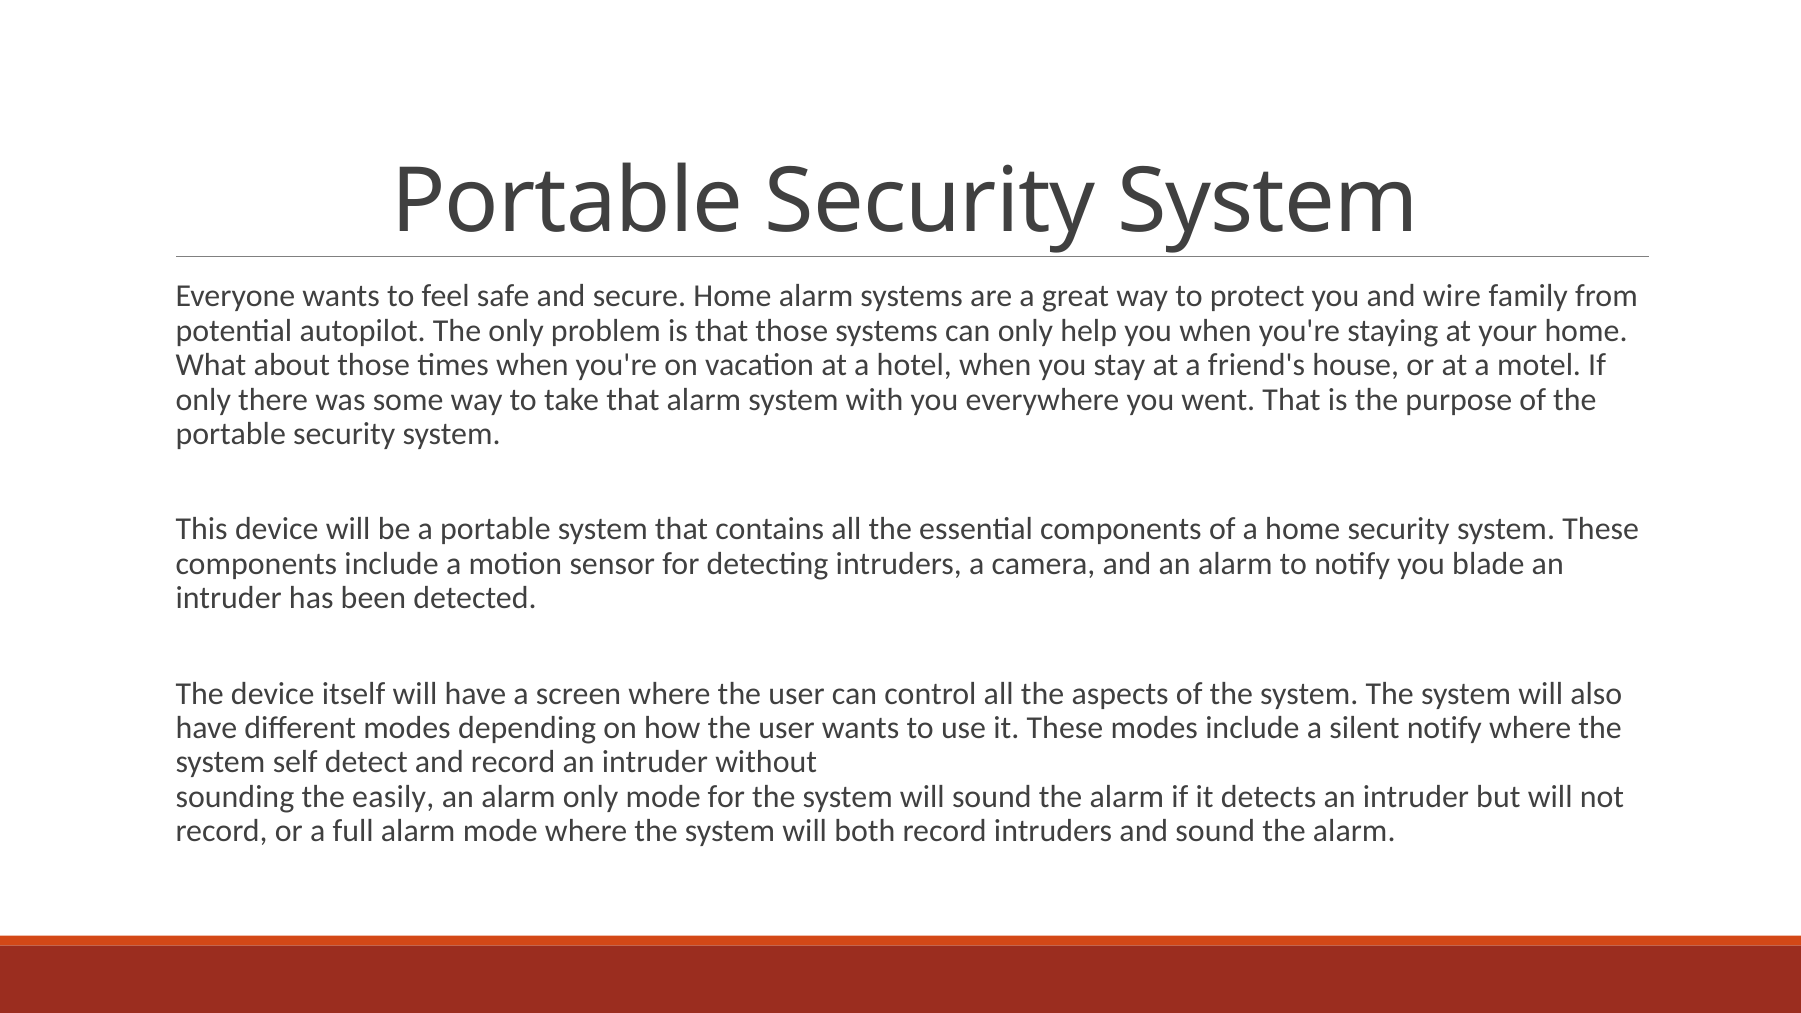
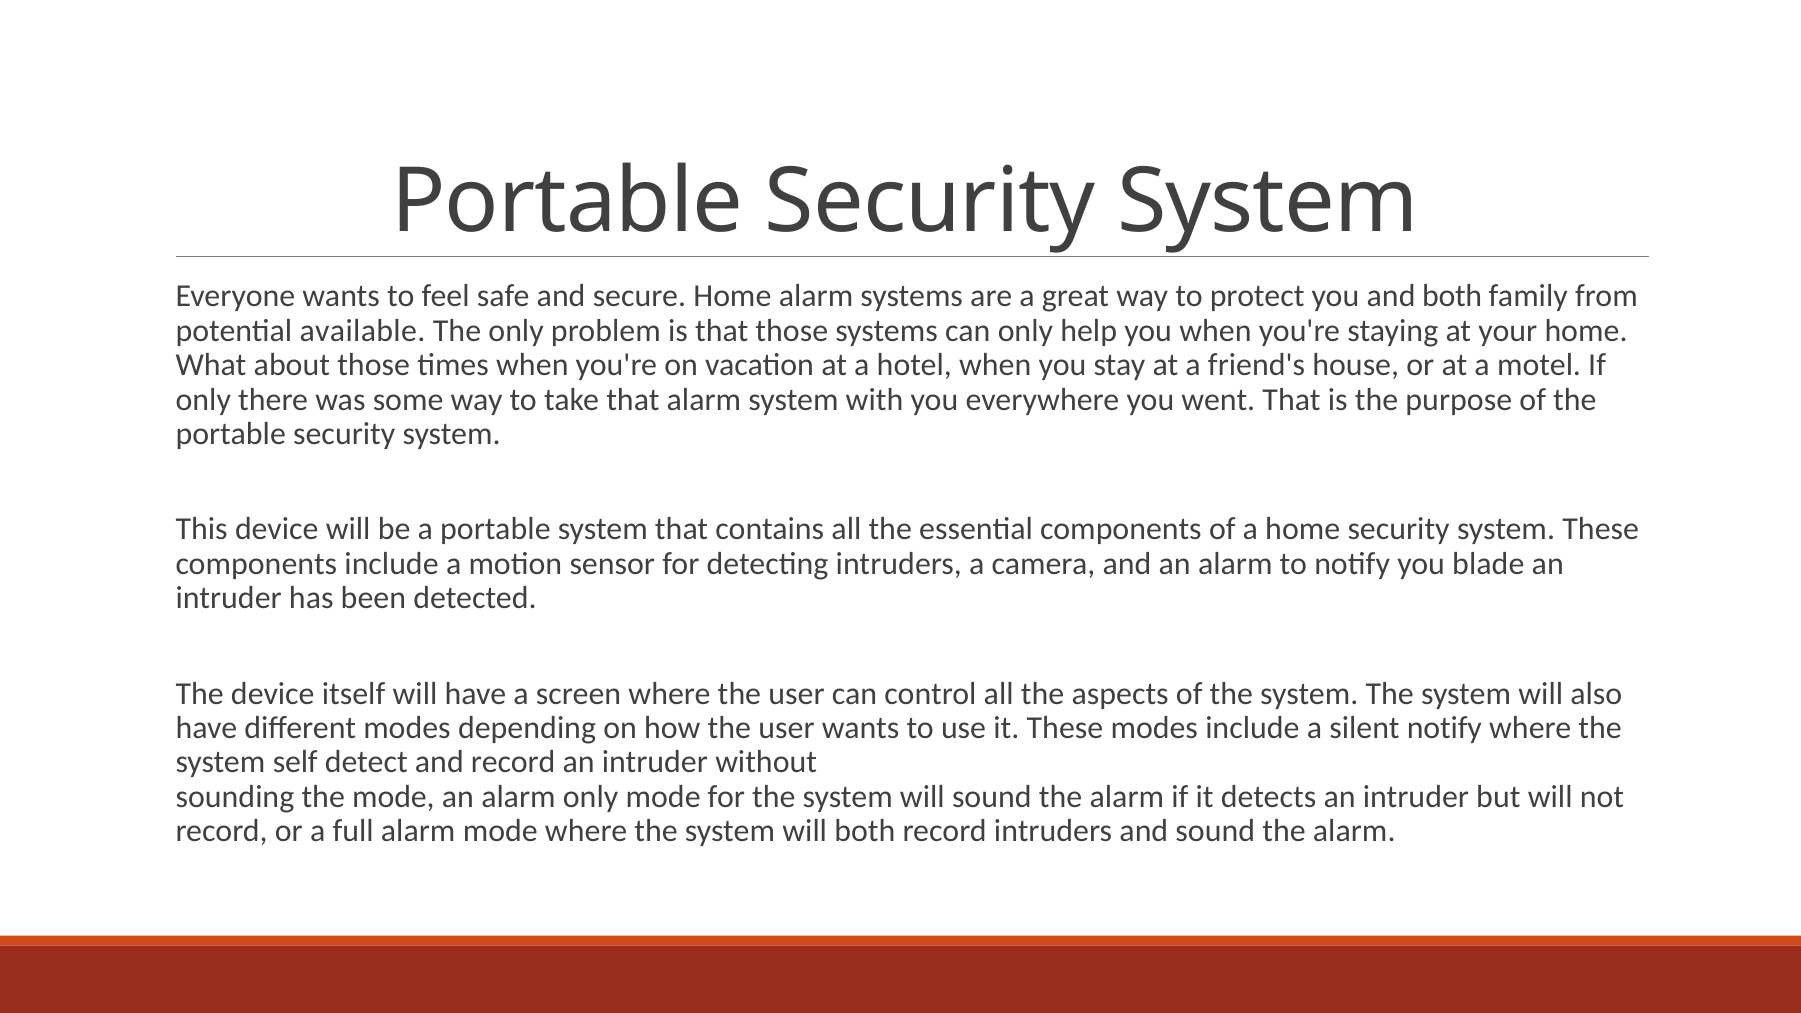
and wire: wire -> both
autopilot: autopilot -> available
the easily: easily -> mode
